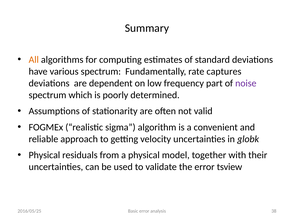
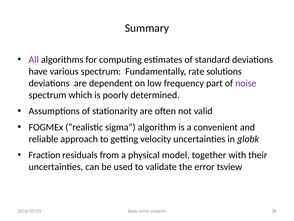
All colour: orange -> purple
captures: captures -> solutions
Physical at (44, 155): Physical -> Fraction
